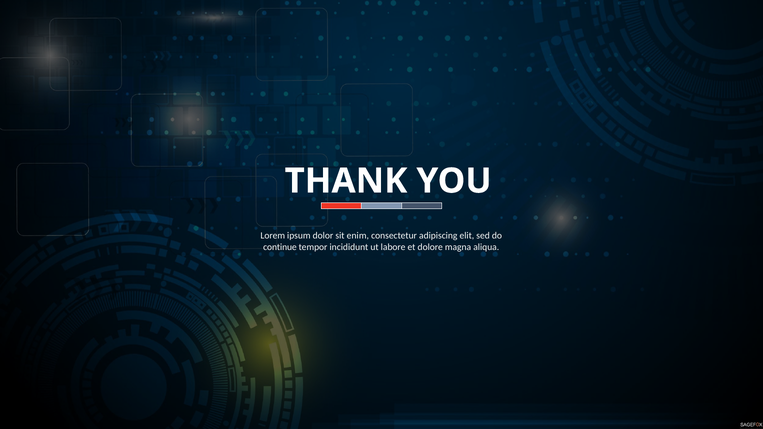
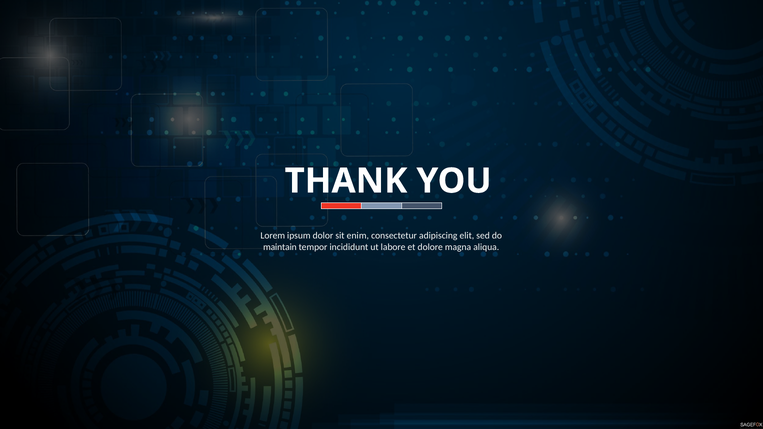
continue: continue -> maintain
